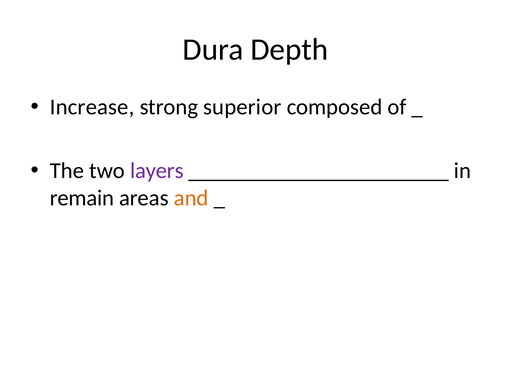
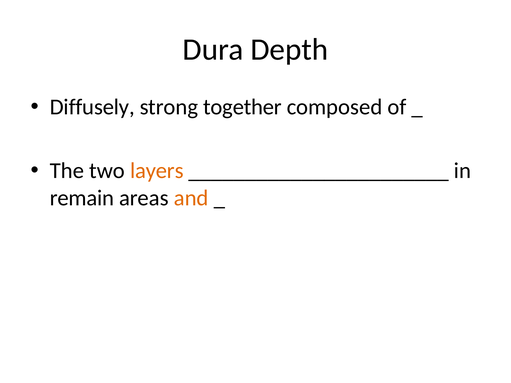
Increase: Increase -> Diffusely
superior: superior -> together
layers colour: purple -> orange
